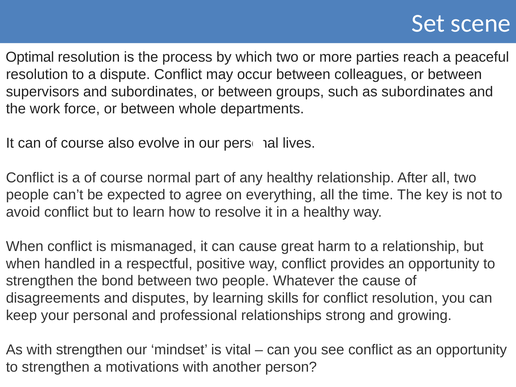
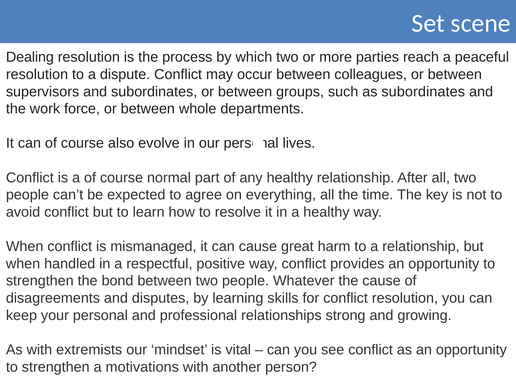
Optimal: Optimal -> Dealing
with strengthen: strengthen -> extremists
